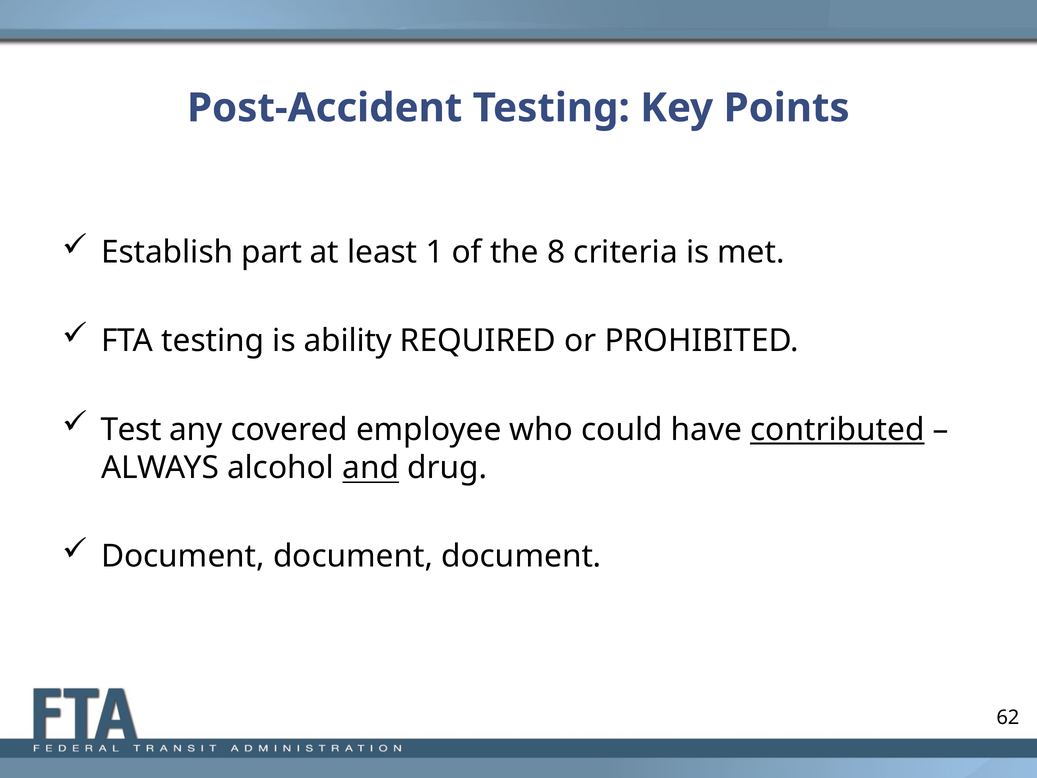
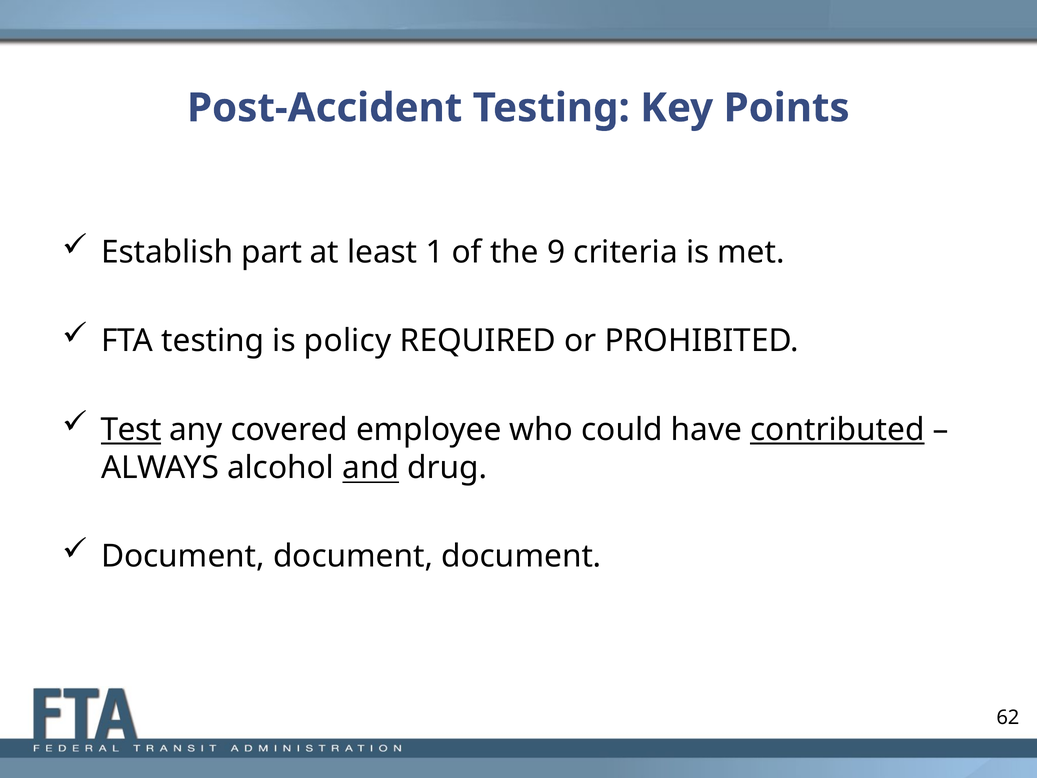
8: 8 -> 9
ability: ability -> policy
Test underline: none -> present
